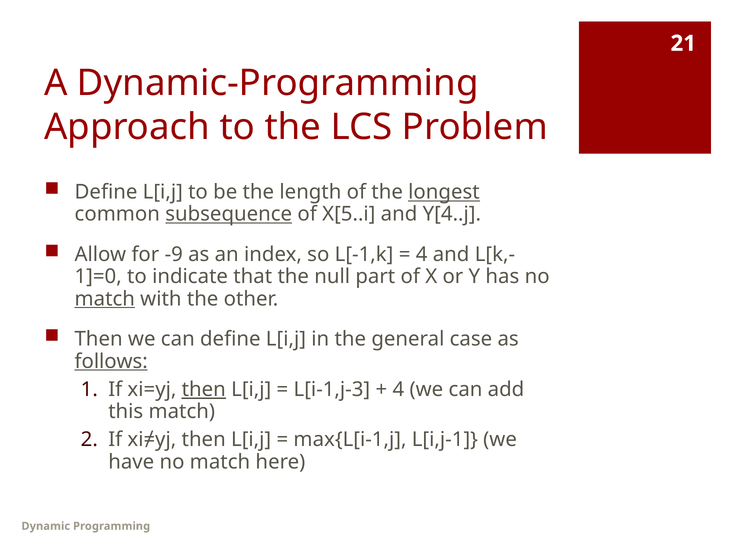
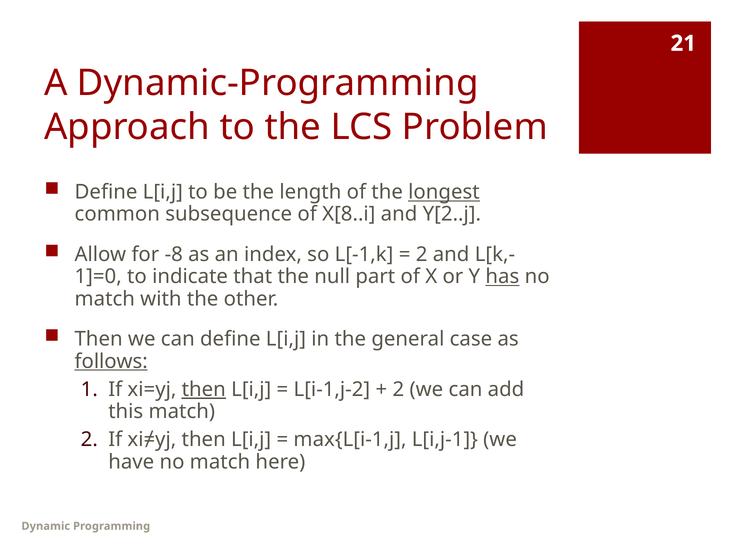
subsequence underline: present -> none
X[5..i: X[5..i -> X[8..i
Y[4..j: Y[4..j -> Y[2..j
-9: -9 -> -8
4 at (422, 254): 4 -> 2
has underline: none -> present
match at (105, 299) underline: present -> none
L[i-1,j-3: L[i-1,j-3 -> L[i-1,j-2
4 at (398, 389): 4 -> 2
